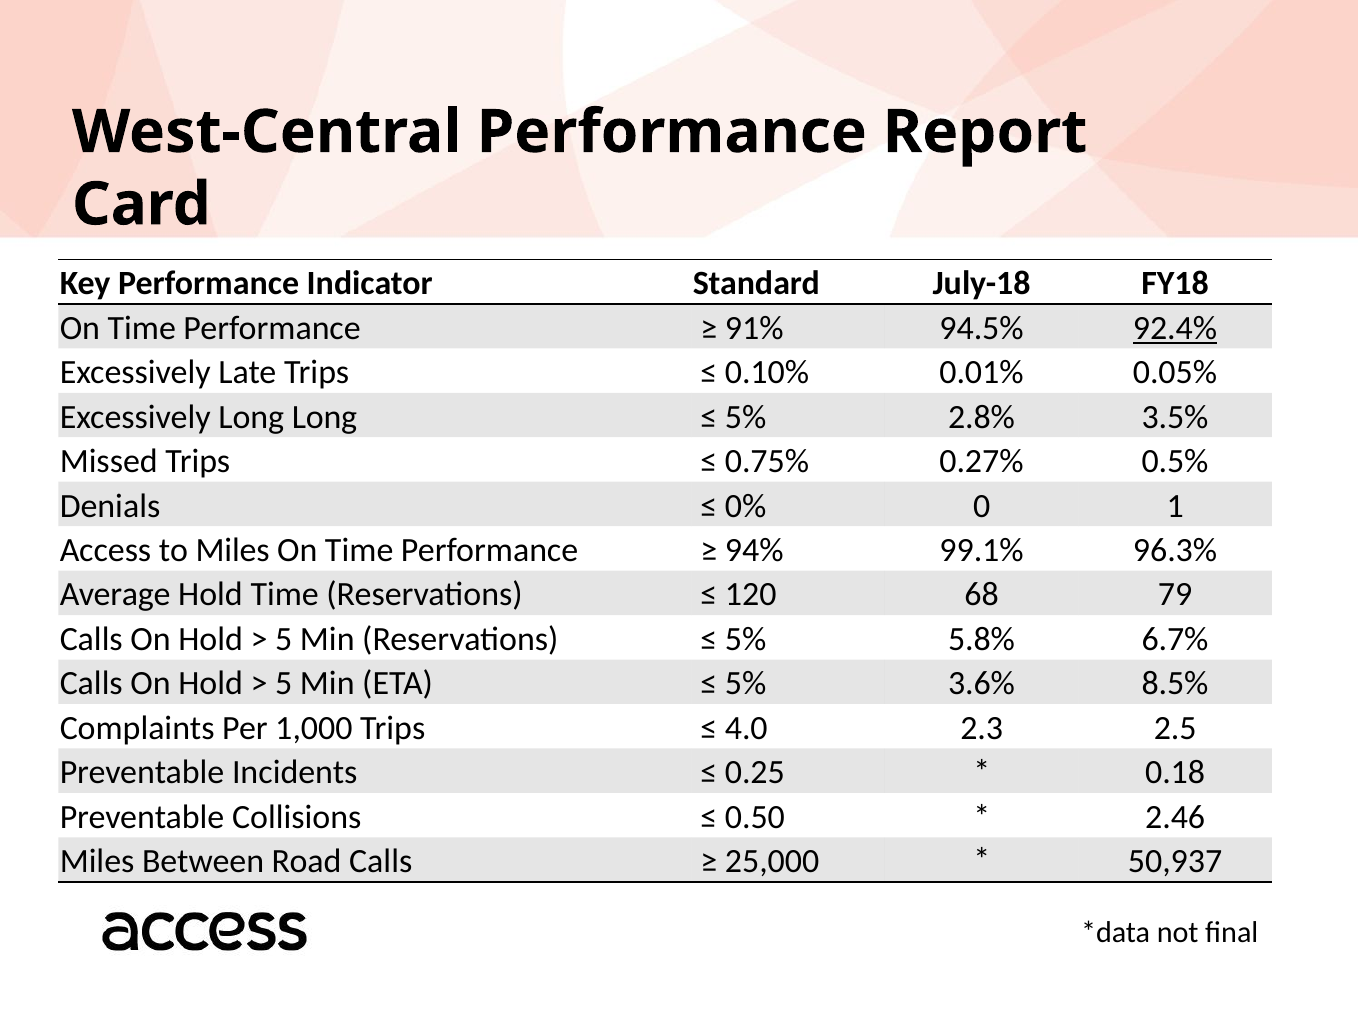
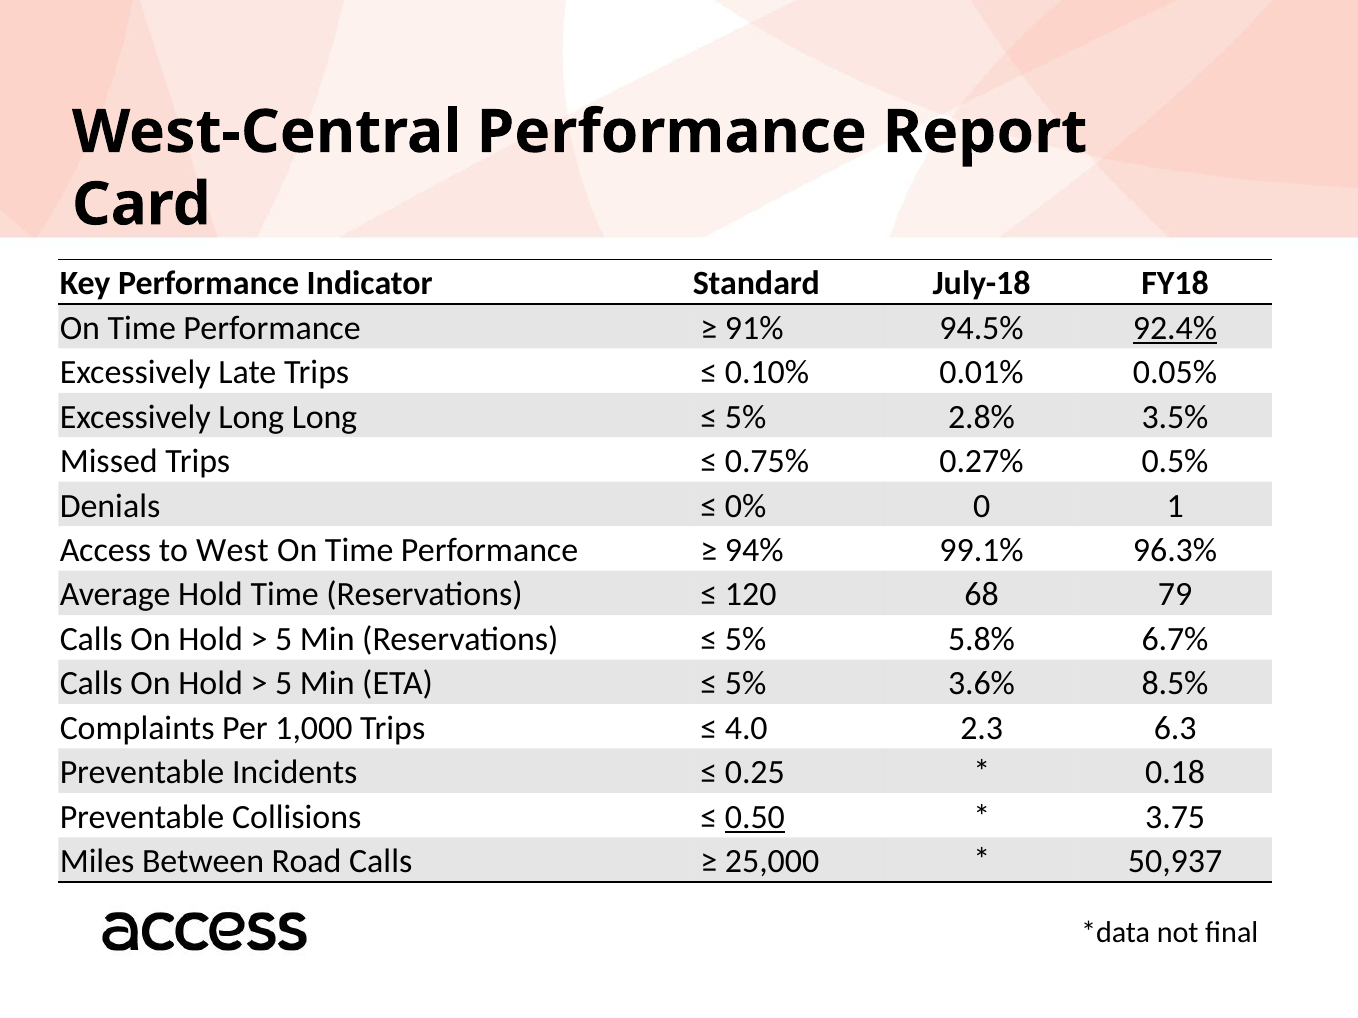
to Miles: Miles -> West
2.5: 2.5 -> 6.3
0.50 underline: none -> present
2.46: 2.46 -> 3.75
